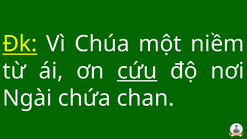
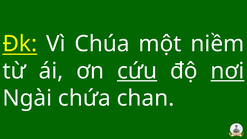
nơi underline: none -> present
